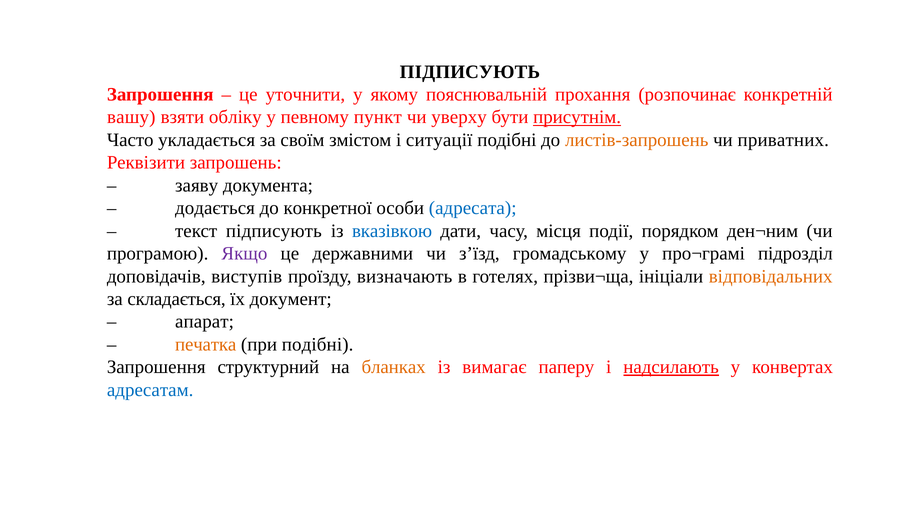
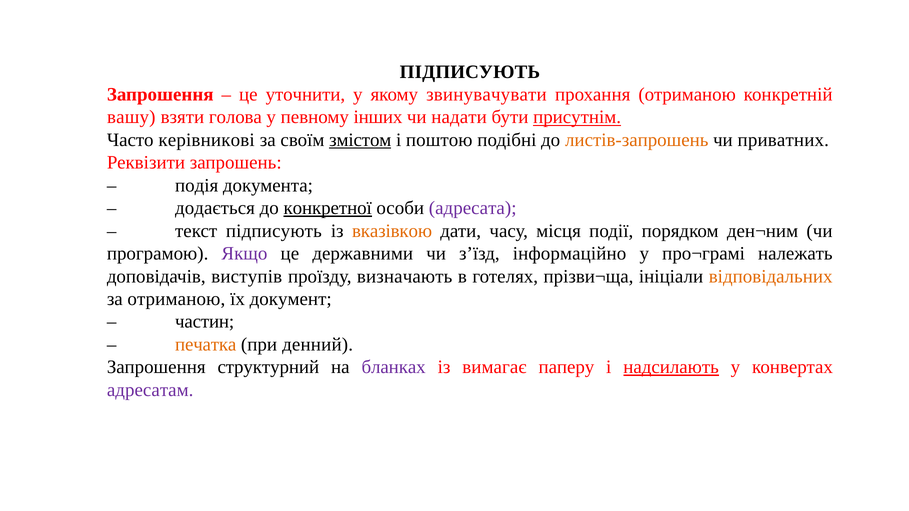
пояснювальній: пояснювальній -> звинувачувати
прохання розпочинає: розпочинає -> отриманою
обліку: обліку -> голова
пункт: пункт -> інших
уверху: уверху -> надати
укладається: укладається -> керівникові
змістом underline: none -> present
ситуації: ситуації -> поштою
заяву: заяву -> подія
конкретної underline: none -> present
адресата colour: blue -> purple
вказівкою colour: blue -> orange
громадському: громадському -> інформаційно
підрозділ: підрозділ -> належать
за складається: складається -> отриманою
апарат: апарат -> частин
при подібні: подібні -> денний
бланках colour: orange -> purple
адресатам colour: blue -> purple
